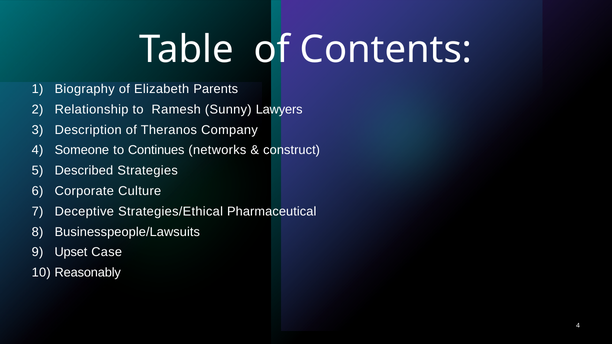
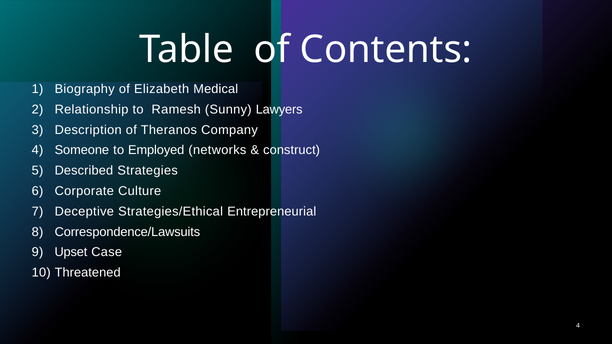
Parents: Parents -> Medical
Continues: Continues -> Employed
Pharmaceutical: Pharmaceutical -> Entrepreneurial
Businesspeople/Lawsuits: Businesspeople/Lawsuits -> Correspondence/Lawsuits
Reasonably: Reasonably -> Threatened
